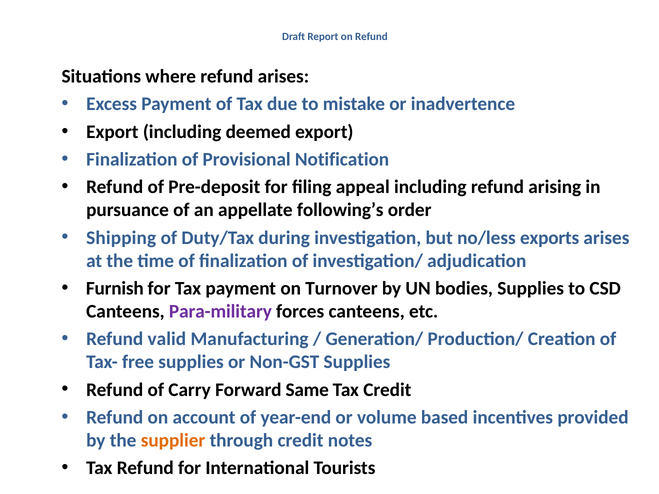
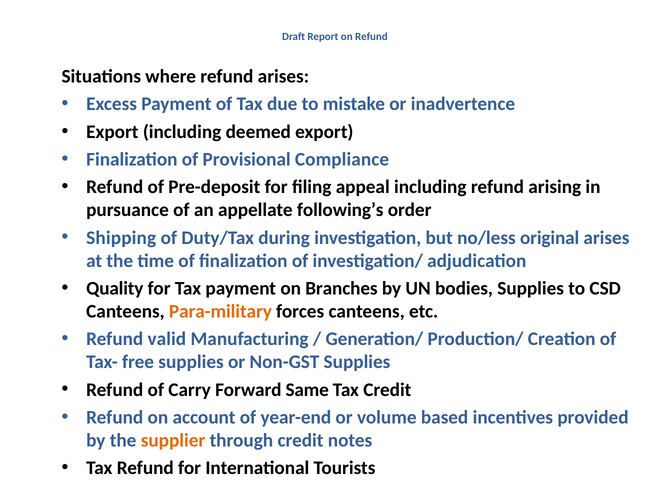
Notification: Notification -> Compliance
exports: exports -> original
Furnish: Furnish -> Quality
Turnover: Turnover -> Branches
Para-military colour: purple -> orange
